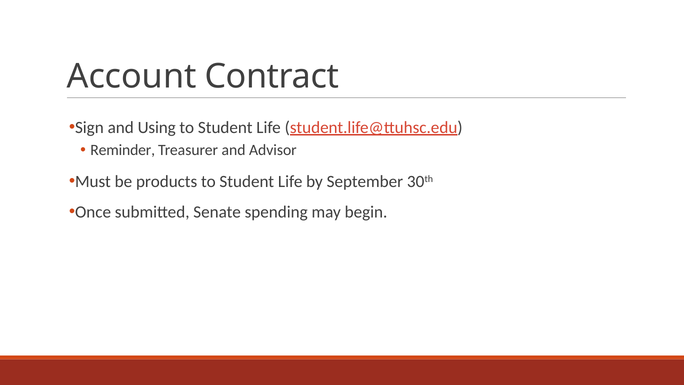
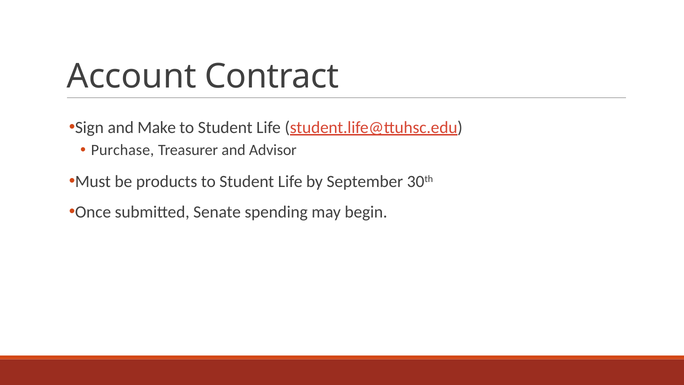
Using: Using -> Make
Reminder: Reminder -> Purchase
